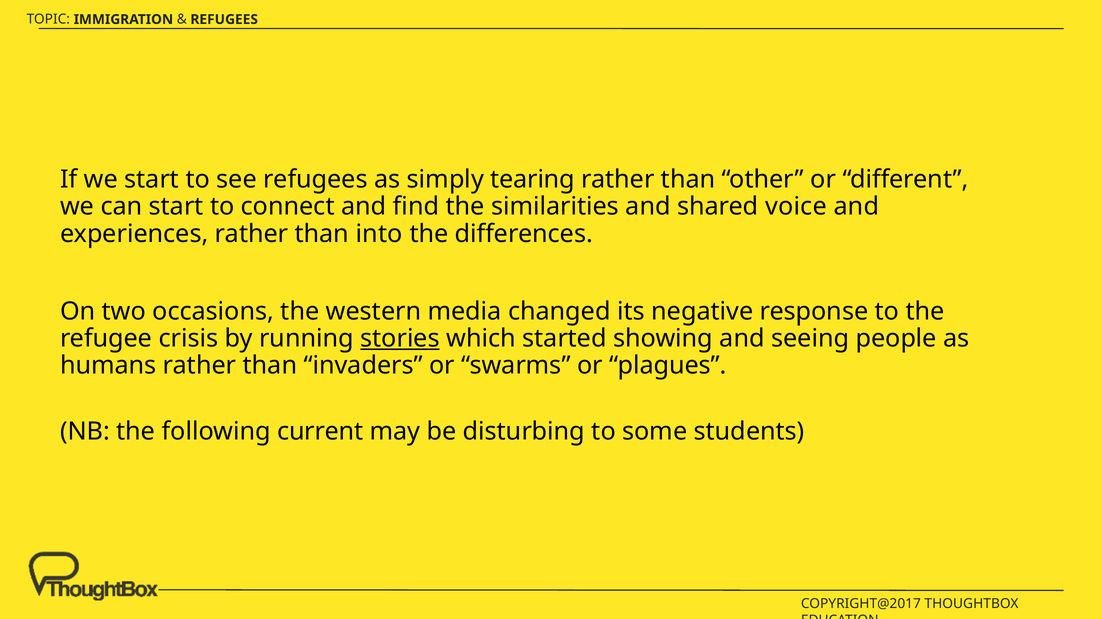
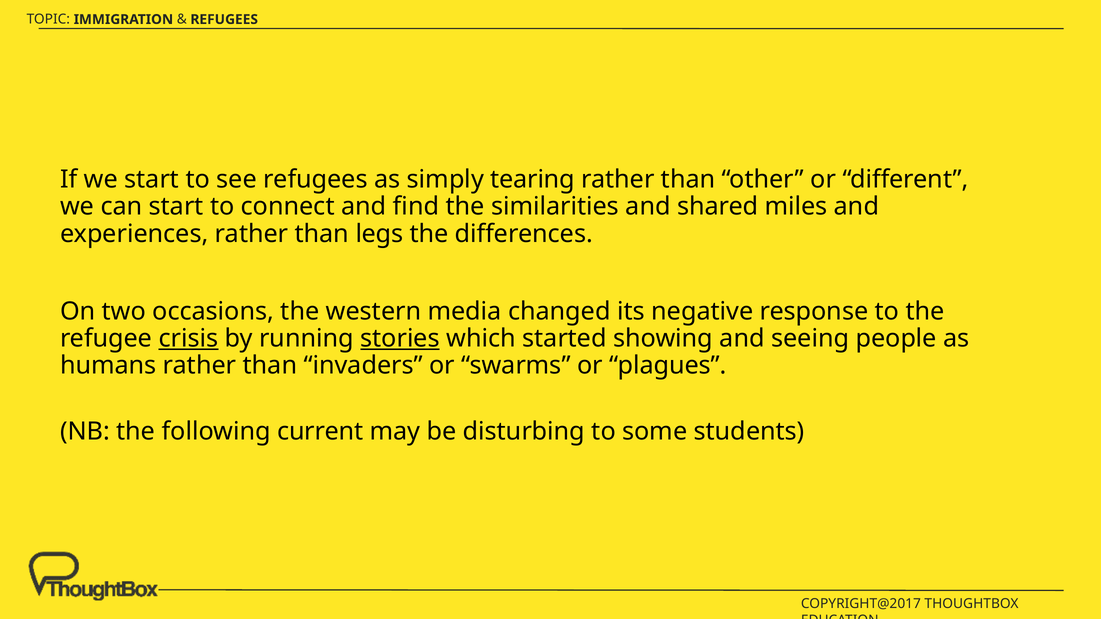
voice: voice -> miles
into: into -> legs
crisis underline: none -> present
